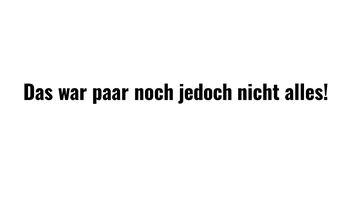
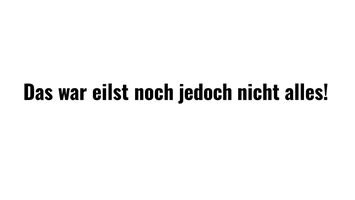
paar: paar -> eilst
